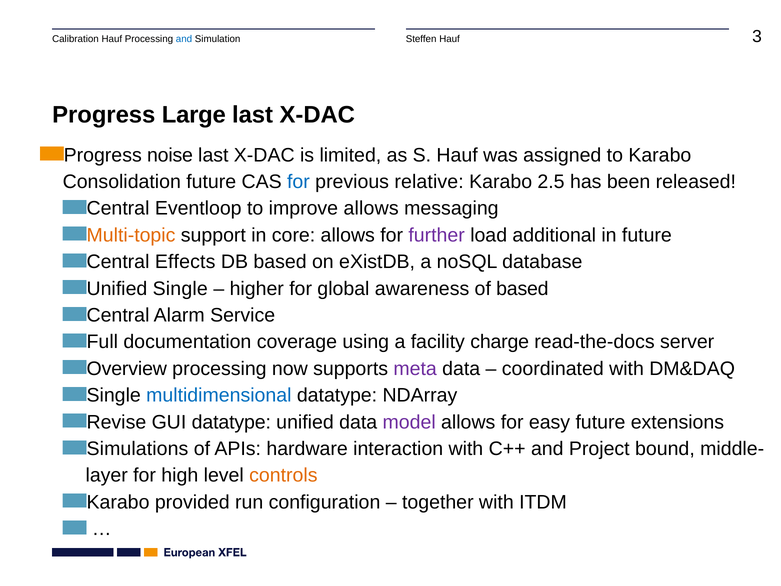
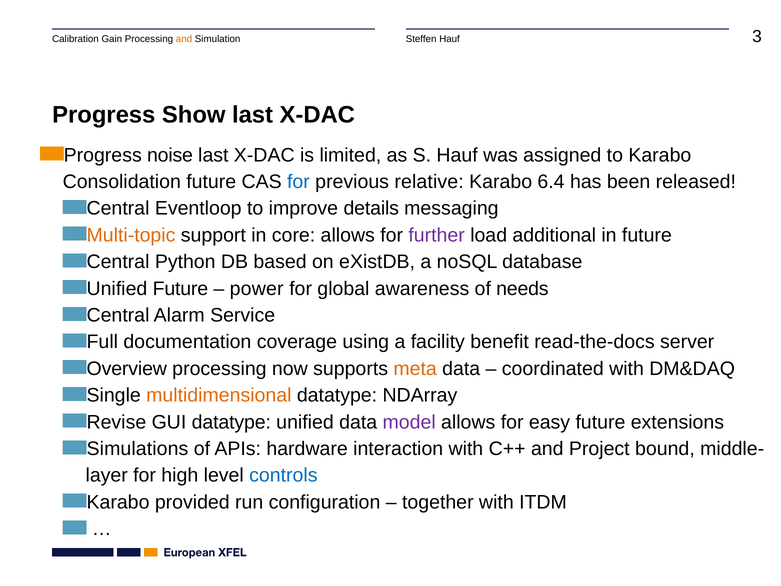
Hauf at (112, 39): Hauf -> Gain
and at (184, 39) colour: blue -> orange
Large: Large -> Show
2.5: 2.5 -> 6.4
improve allows: allows -> details
Effects: Effects -> Python
Unified Single: Single -> Future
higher: higher -> power
of based: based -> needs
charge: charge -> benefit
meta colour: purple -> orange
multidimensional colour: blue -> orange
controls colour: orange -> blue
